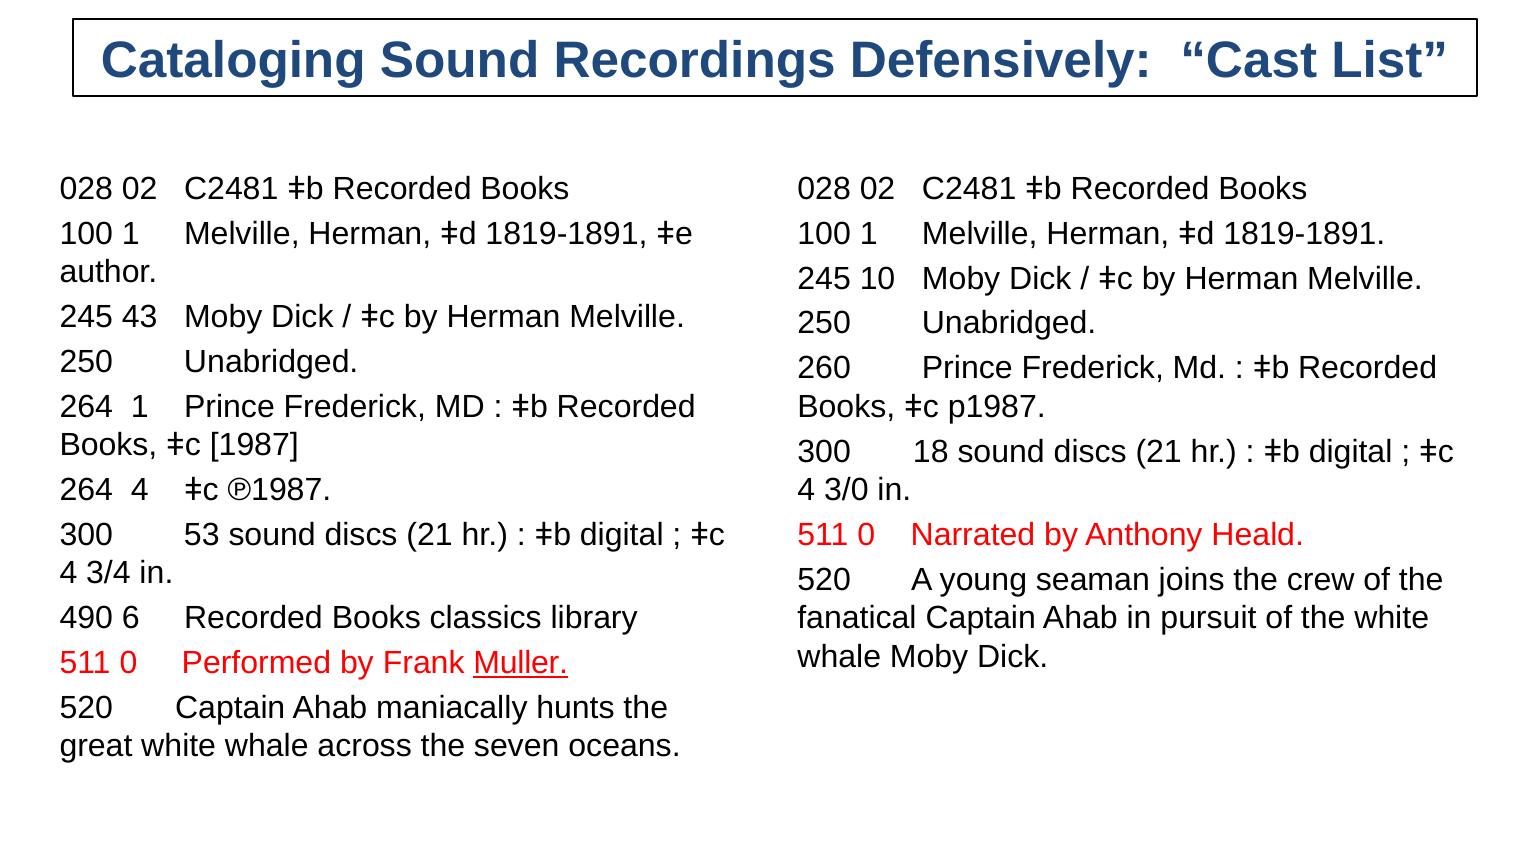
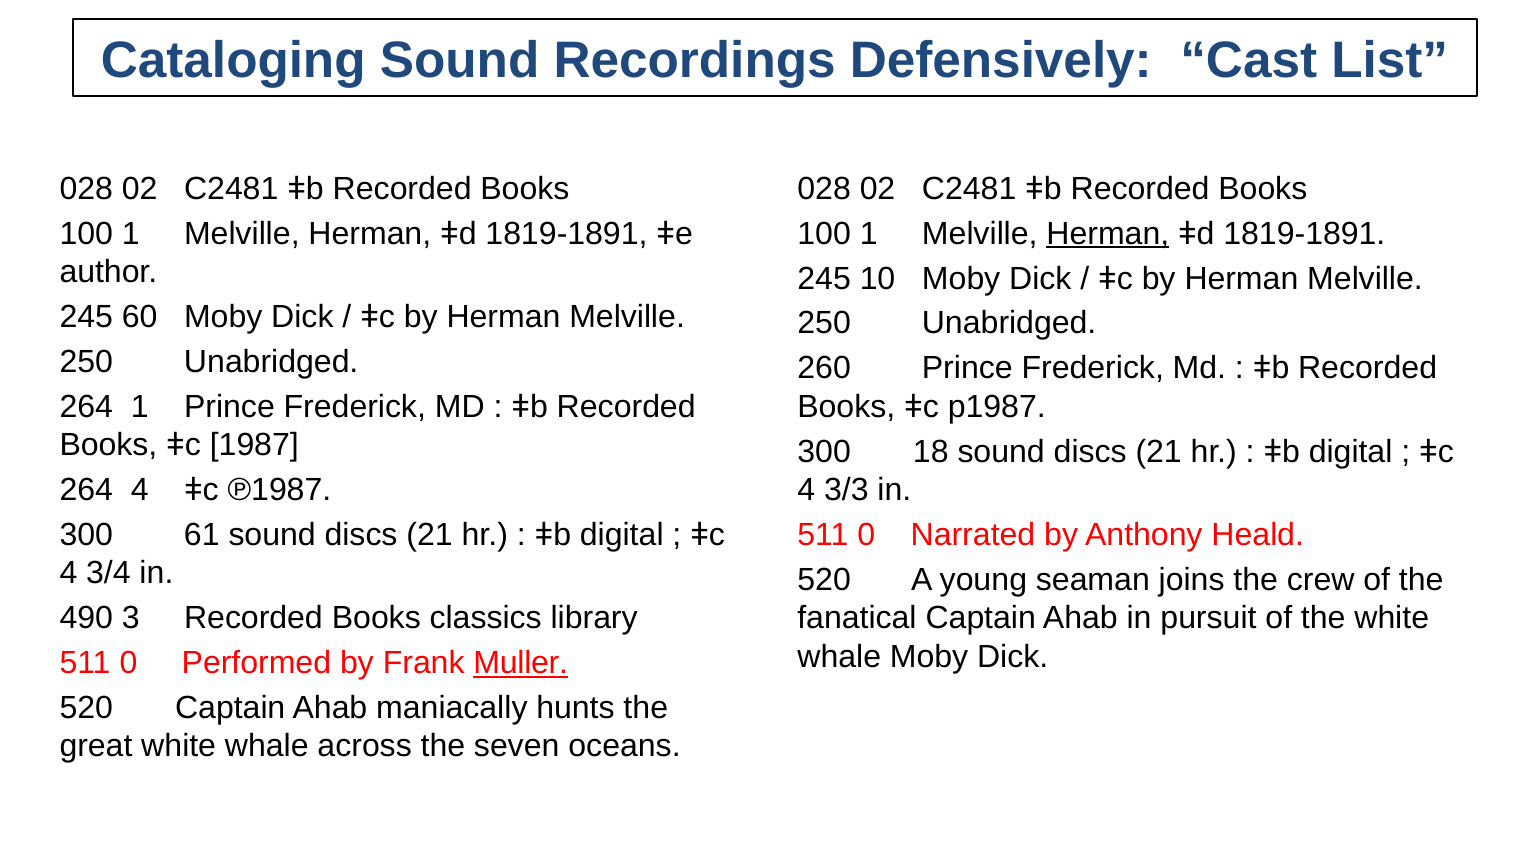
Herman at (1108, 234) underline: none -> present
43: 43 -> 60
3/0: 3/0 -> 3/3
53: 53 -> 61
6: 6 -> 3
